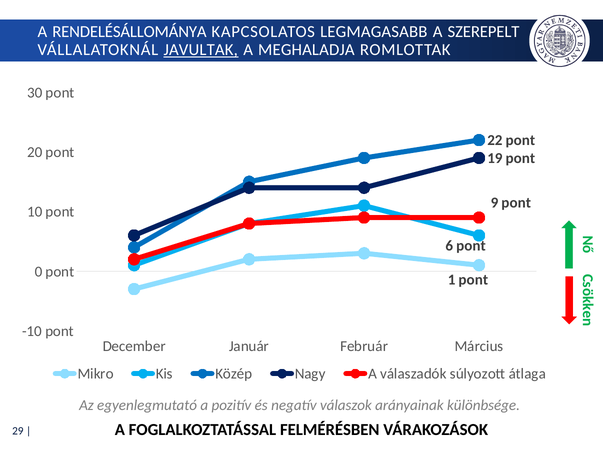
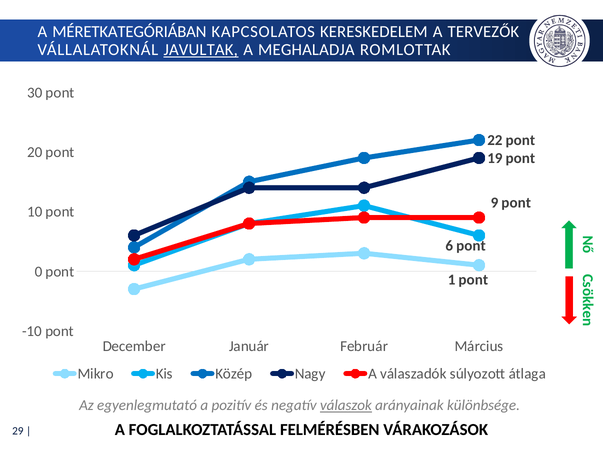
RENDELÉSÁLLOMÁNYA: RENDELÉSÁLLOMÁNYA -> MÉRETKATEGÓRIÁBAN
LEGMAGASABB: LEGMAGASABB -> KERESKEDELEM
SZEREPELT: SZEREPELT -> TERVEZŐK
válaszok underline: none -> present
